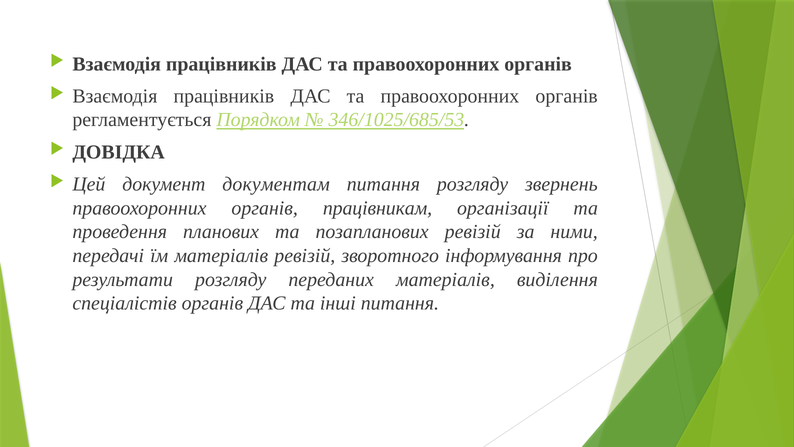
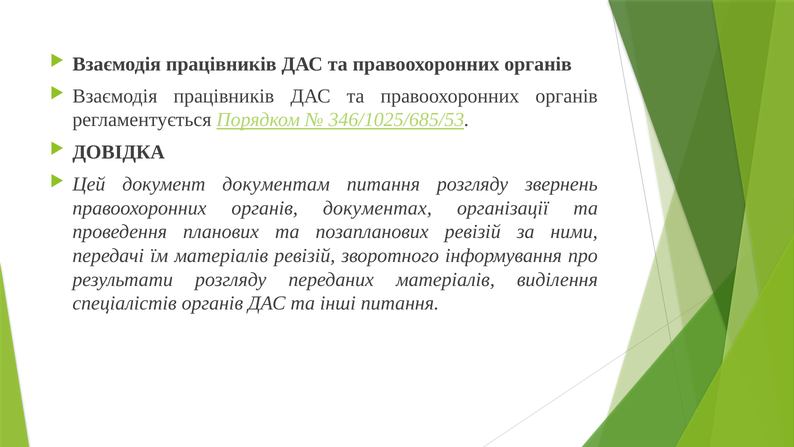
працівникам: працівникам -> документах
